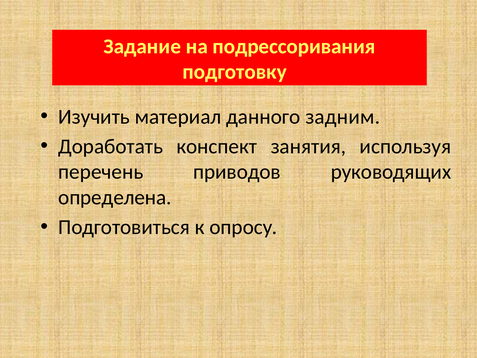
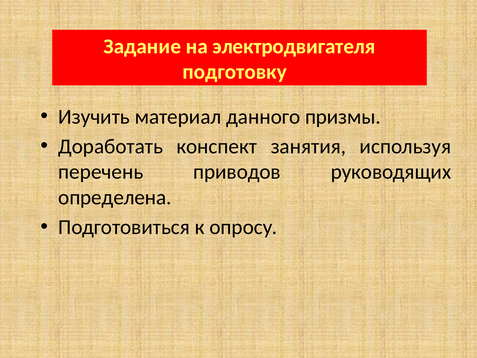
подрессоривания: подрессоривания -> электродвигателя
задним: задним -> призмы
